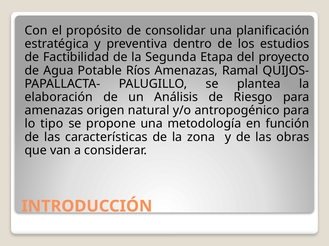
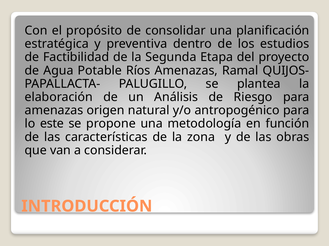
tipo: tipo -> este
